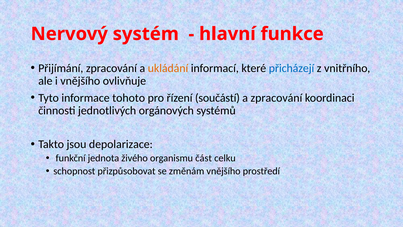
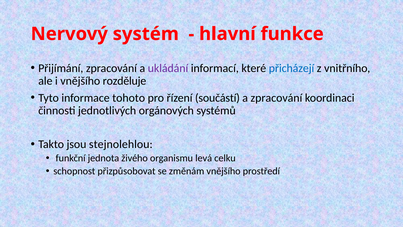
ukládání colour: orange -> purple
ovlivňuje: ovlivňuje -> rozděluje
depolarizace: depolarizace -> stejnolehlou
část: část -> levá
